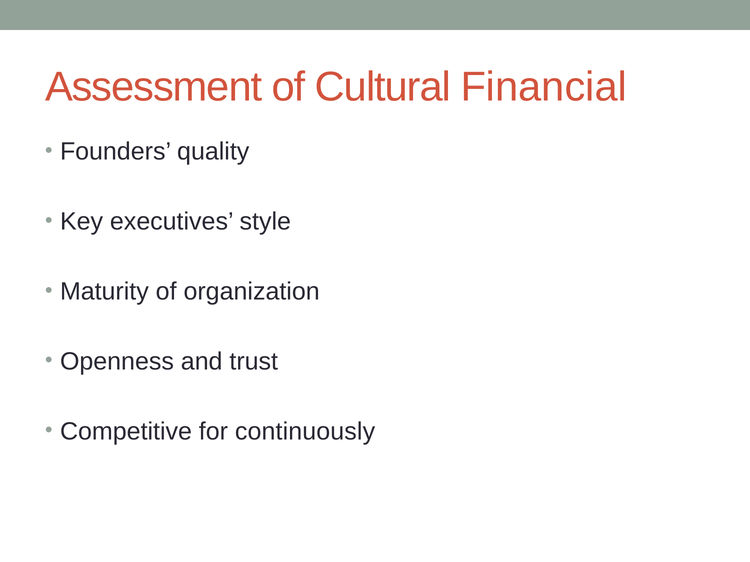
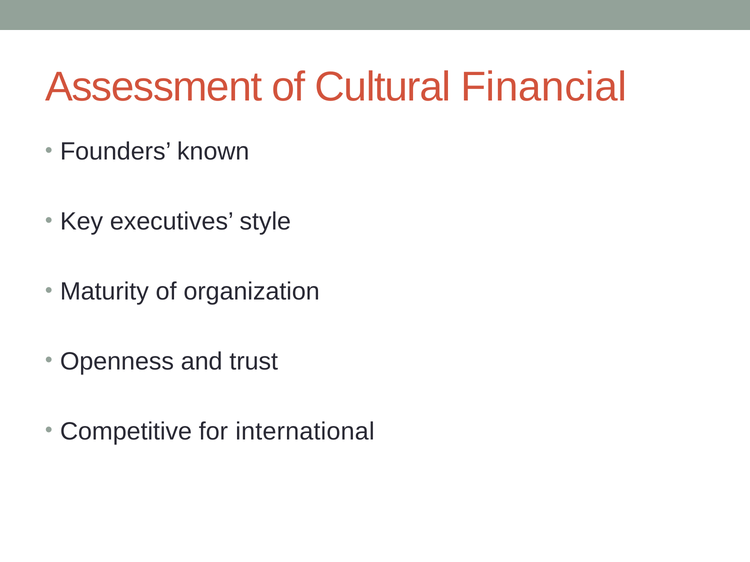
quality: quality -> known
continuously: continuously -> international
